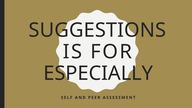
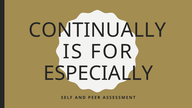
SUGGESTIONS: SUGGESTIONS -> CONTINUALLY
